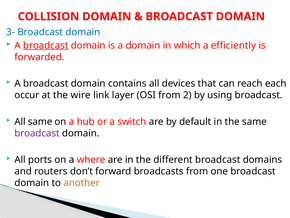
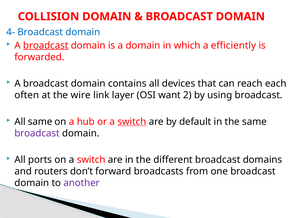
3-: 3- -> 4-
occur: occur -> often
OSI from: from -> want
switch at (132, 121) underline: none -> present
on a where: where -> switch
another colour: orange -> purple
